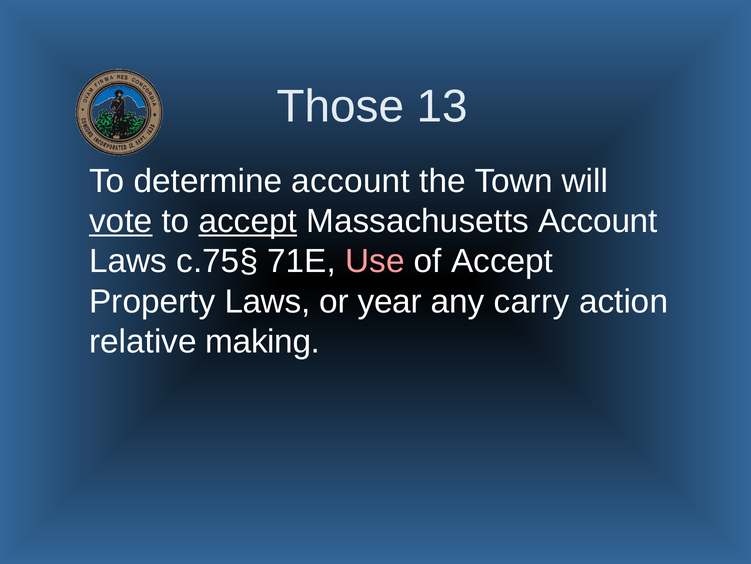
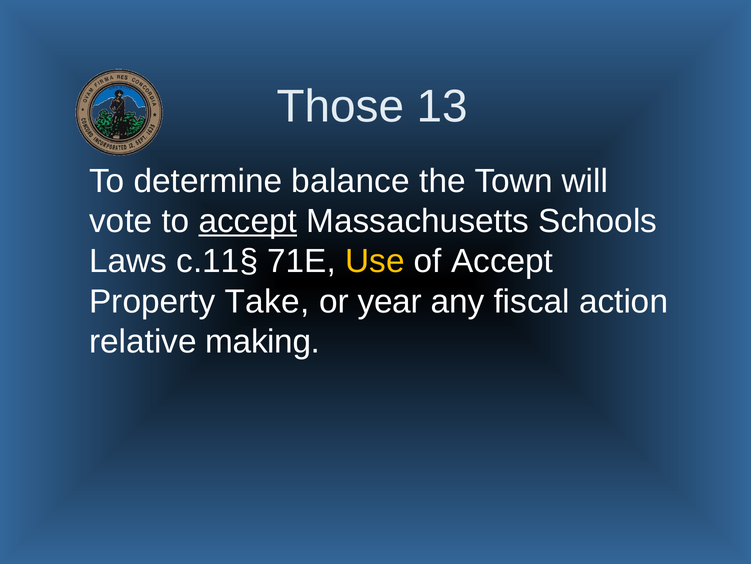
determine account: account -> balance
vote underline: present -> none
Massachusetts Account: Account -> Schools
c.75§: c.75§ -> c.11§
Use colour: pink -> yellow
Property Laws: Laws -> Take
carry: carry -> fiscal
